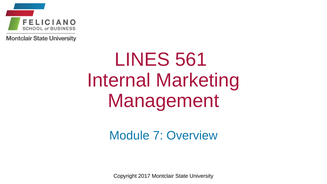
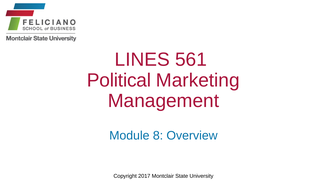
Internal: Internal -> Political
7: 7 -> 8
